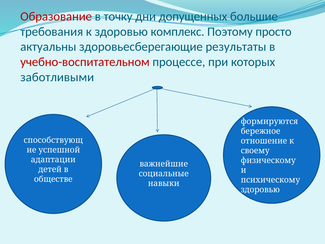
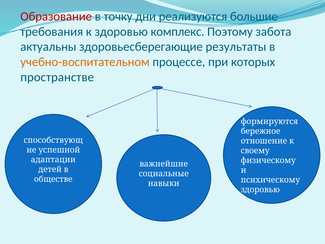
допущенных: допущенных -> реализуются
просто: просто -> забота
учебно-воспитательном colour: red -> orange
заботливыми: заботливыми -> пространстве
